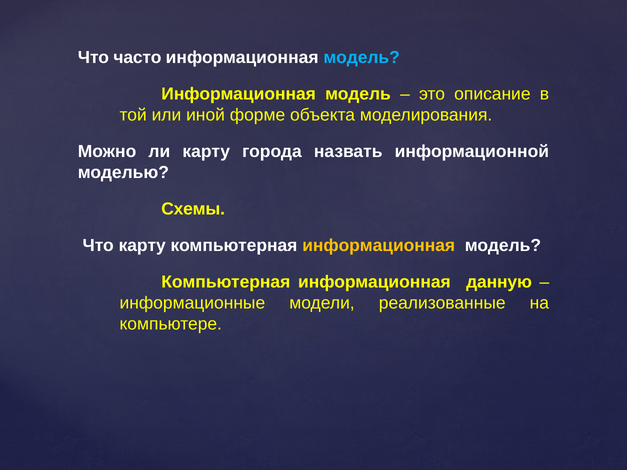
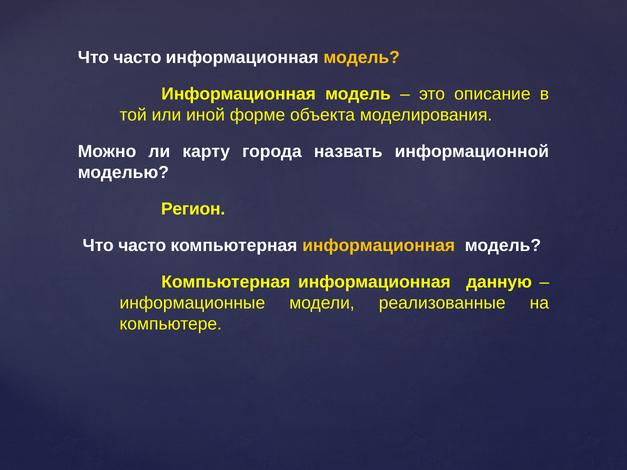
модель at (362, 57) colour: light blue -> yellow
Схемы: Схемы -> Регион
карту at (142, 246): карту -> часто
